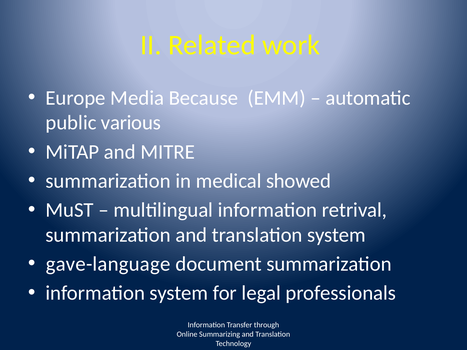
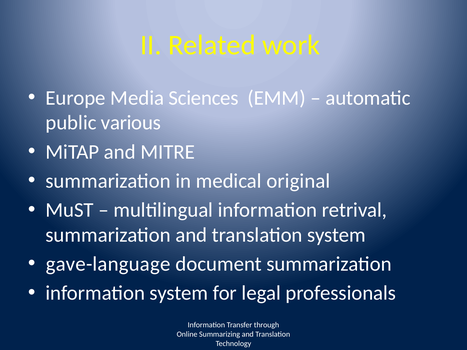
Because: Because -> Sciences
showed: showed -> original
